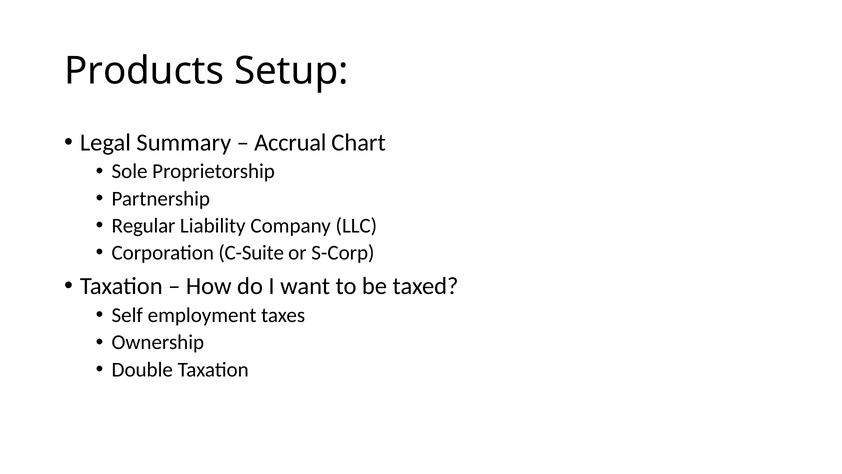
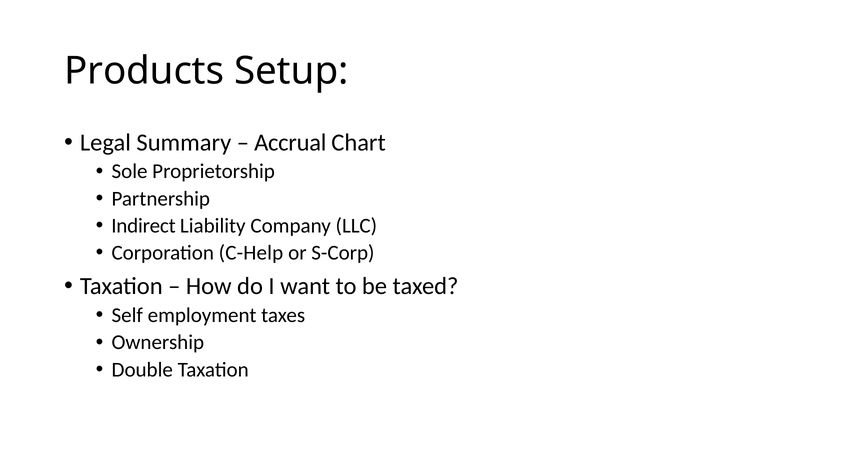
Regular: Regular -> Indirect
C-Suite: C-Suite -> C-Help
